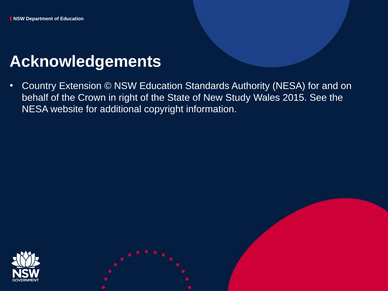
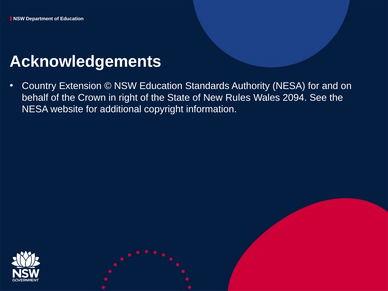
Study: Study -> Rules
2015: 2015 -> 2094
